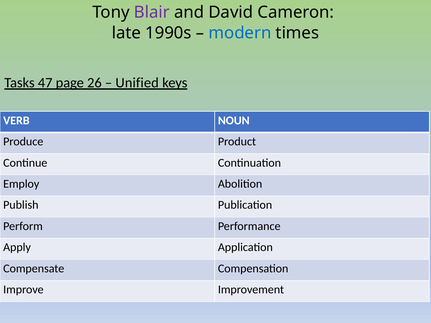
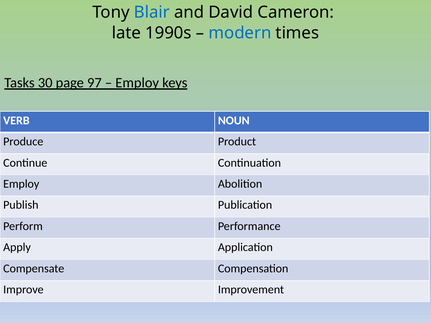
Blair colour: purple -> blue
47: 47 -> 30
26: 26 -> 97
Unified at (137, 83): Unified -> Employ
